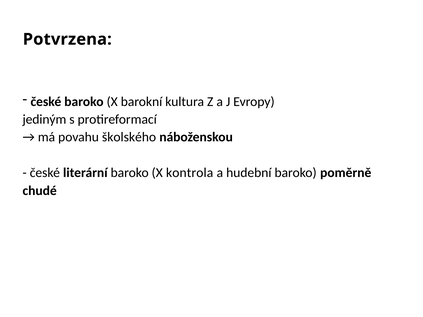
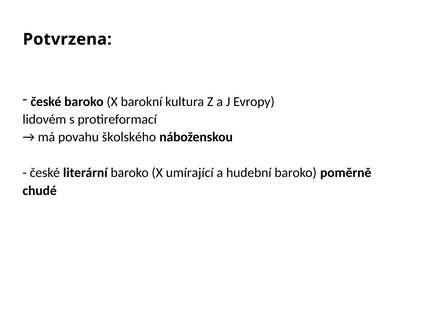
jediným: jediným -> lidovém
kontrola: kontrola -> umírající
